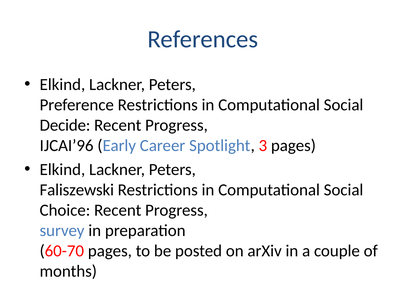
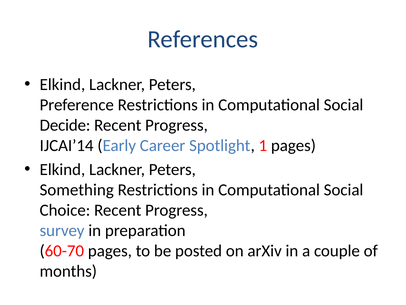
IJCAI’96: IJCAI’96 -> IJCAI’14
3: 3 -> 1
Faliszewski: Faliszewski -> Something
